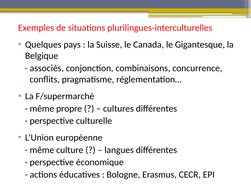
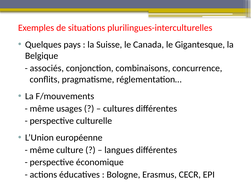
F/supermarché: F/supermarché -> F/mouvements
propre: propre -> usages
